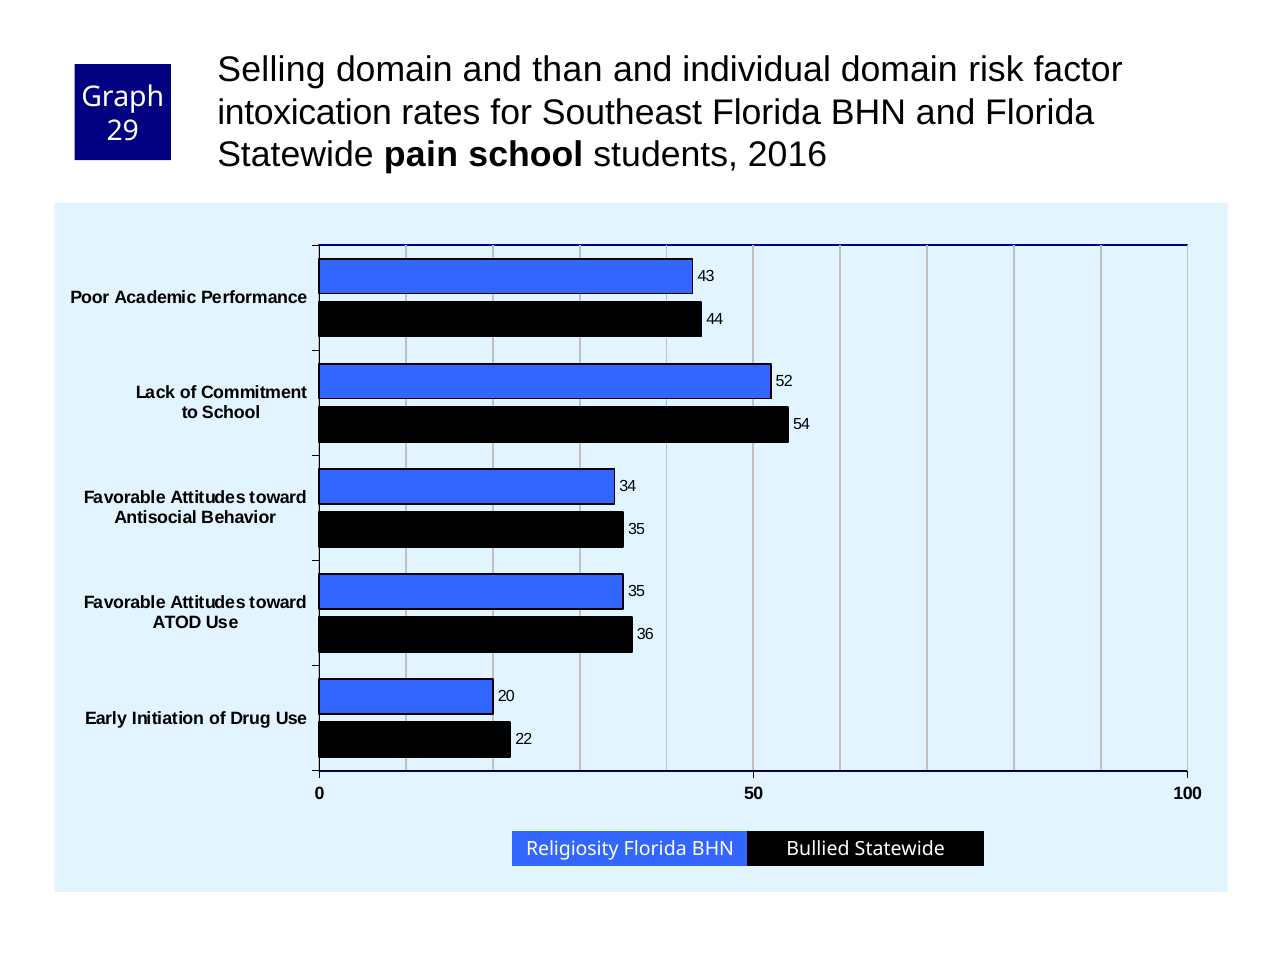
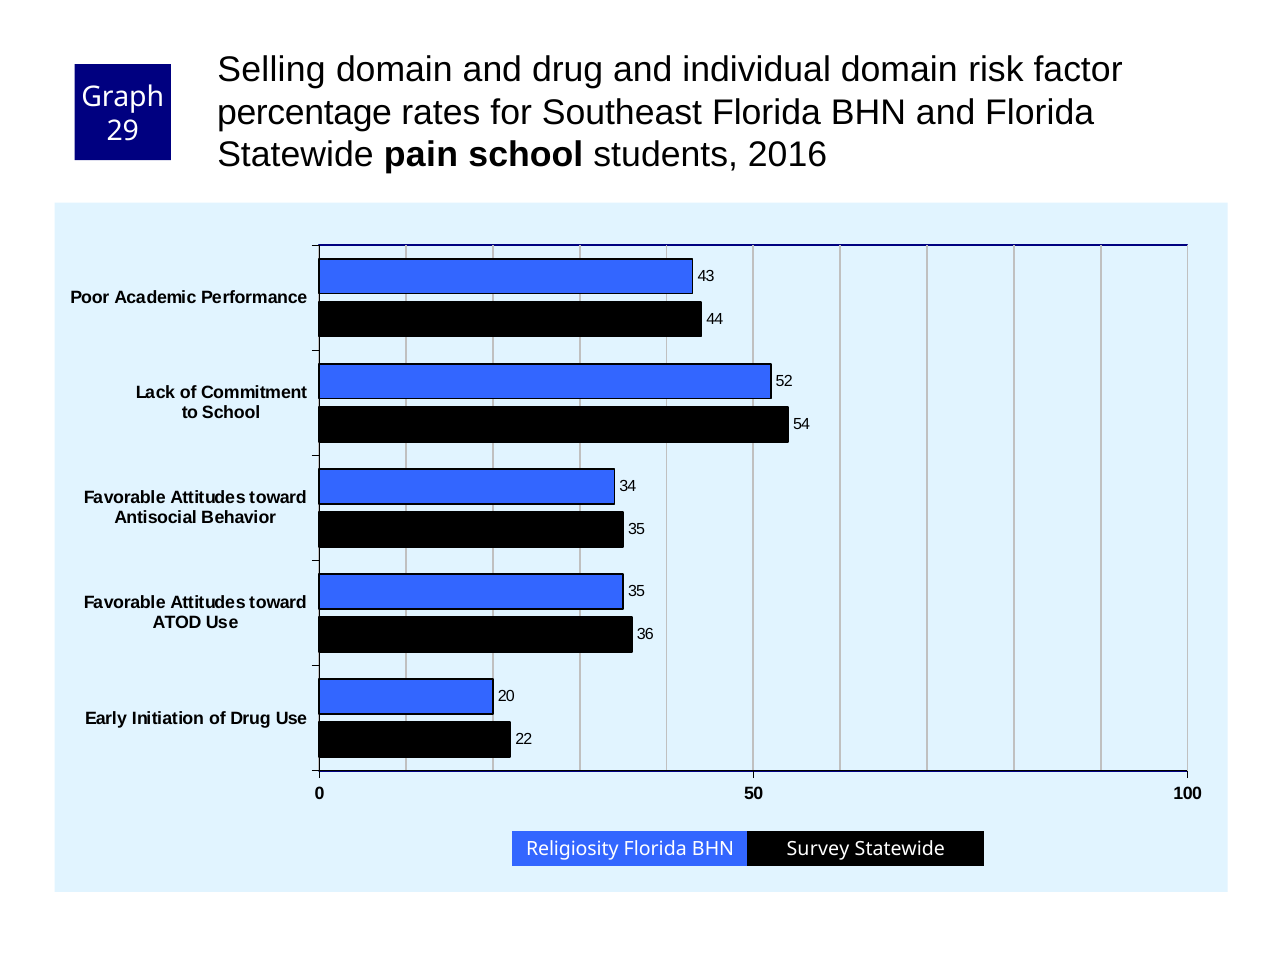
and than: than -> drug
intoxication: intoxication -> percentage
Bullied: Bullied -> Survey
